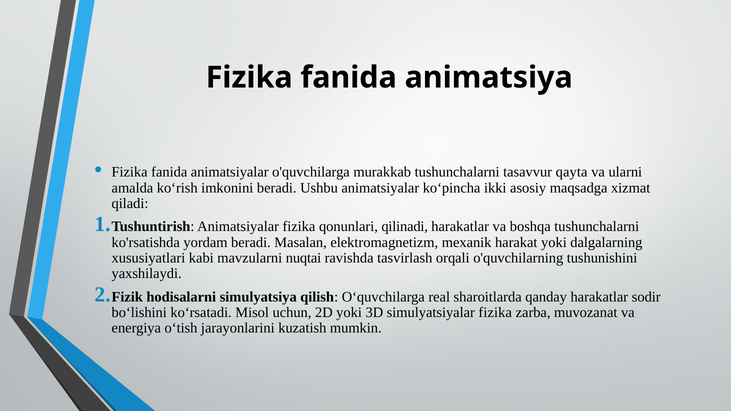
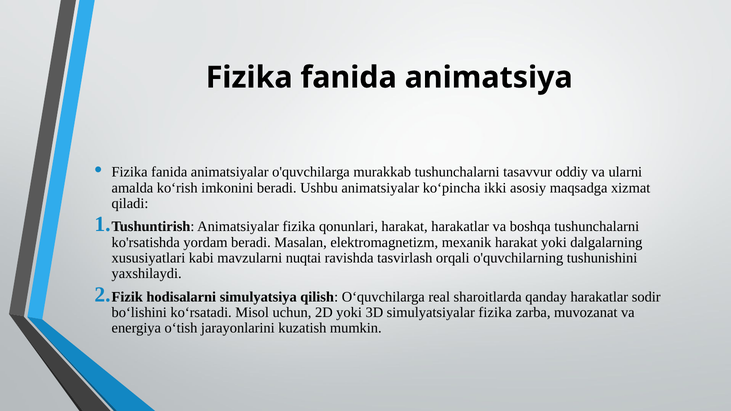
qayta: qayta -> oddiy
qonunlari qilinadi: qilinadi -> harakat
